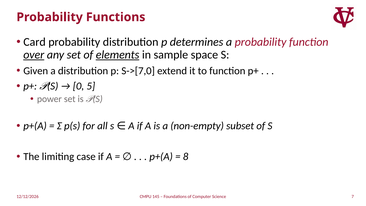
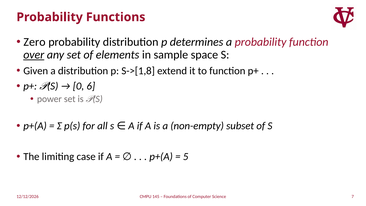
Card: Card -> Zero
elements underline: present -> none
S->[7,0: S->[7,0 -> S->[1,8
5: 5 -> 6
8: 8 -> 5
